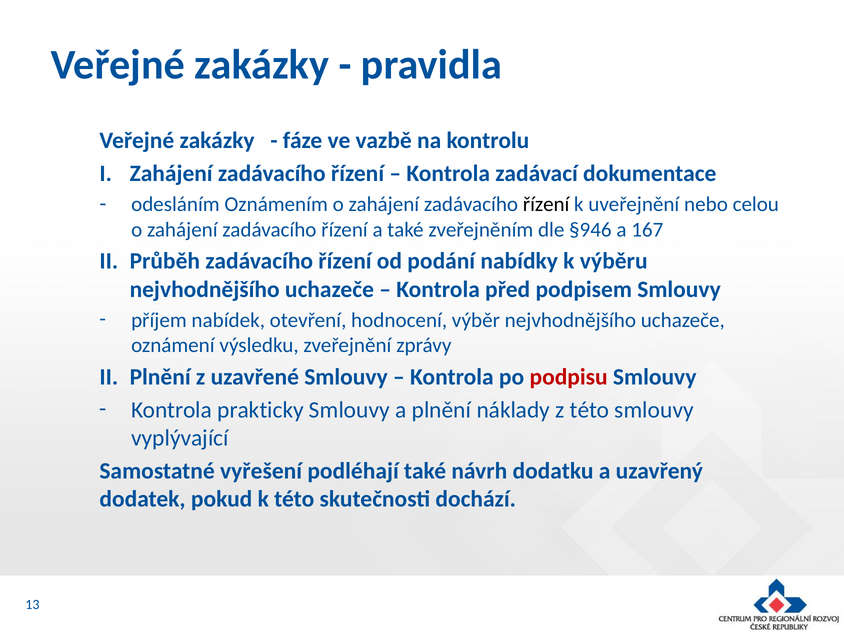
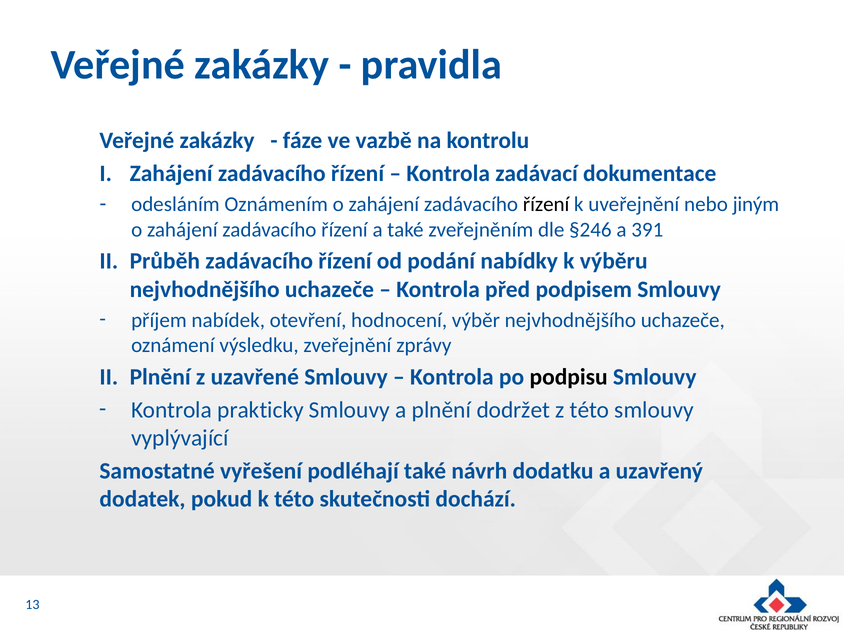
celou: celou -> jiným
§946: §946 -> §246
167: 167 -> 391
podpisu colour: red -> black
náklady: náklady -> dodržet
